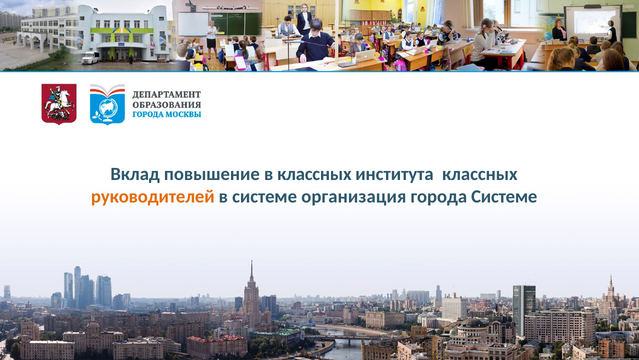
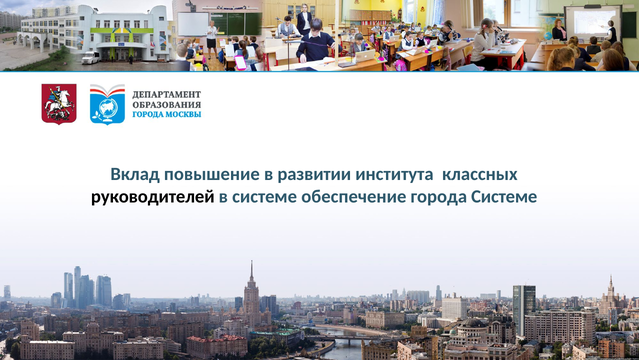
в классных: классных -> развитии
руководителей colour: orange -> black
организация: организация -> обеспечение
